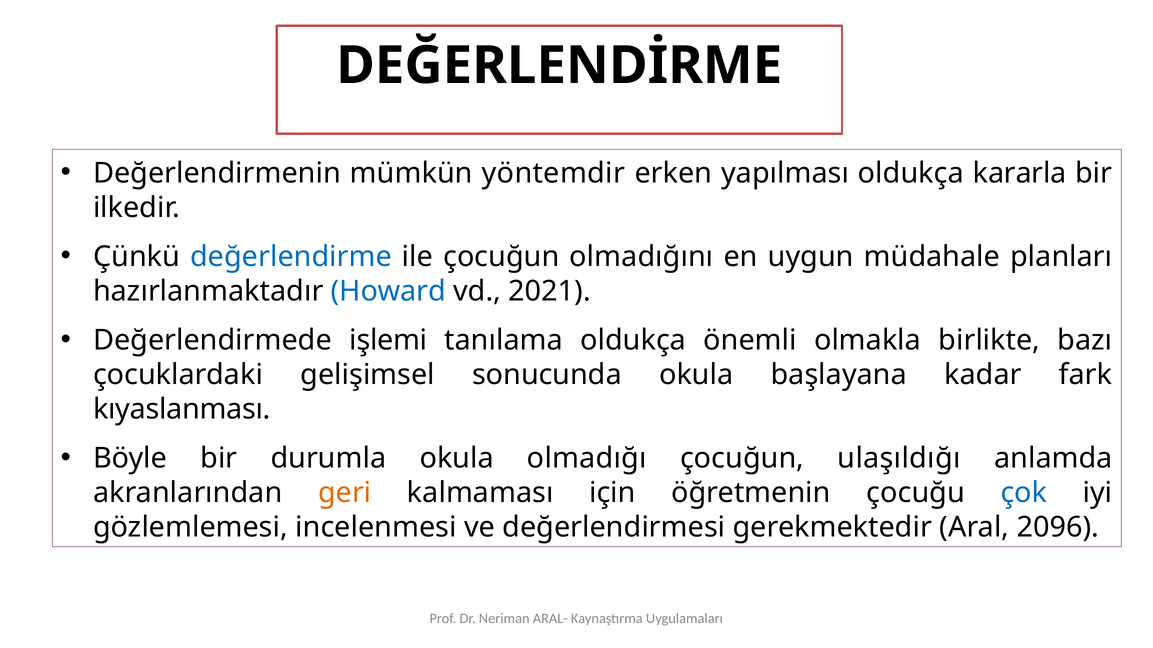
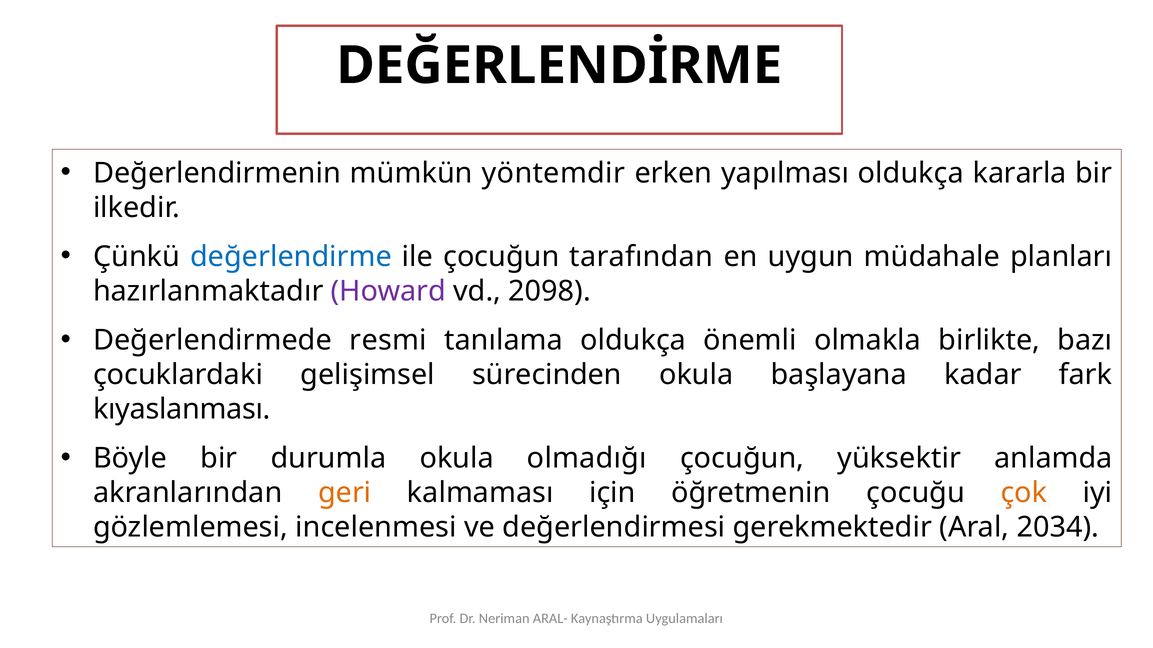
olmadığını: olmadığını -> tarafından
Howard colour: blue -> purple
2021: 2021 -> 2098
işlemi: işlemi -> resmi
sonucunda: sonucunda -> sürecinden
ulaşıldığı: ulaşıldığı -> yüksektir
çok colour: blue -> orange
2096: 2096 -> 2034
